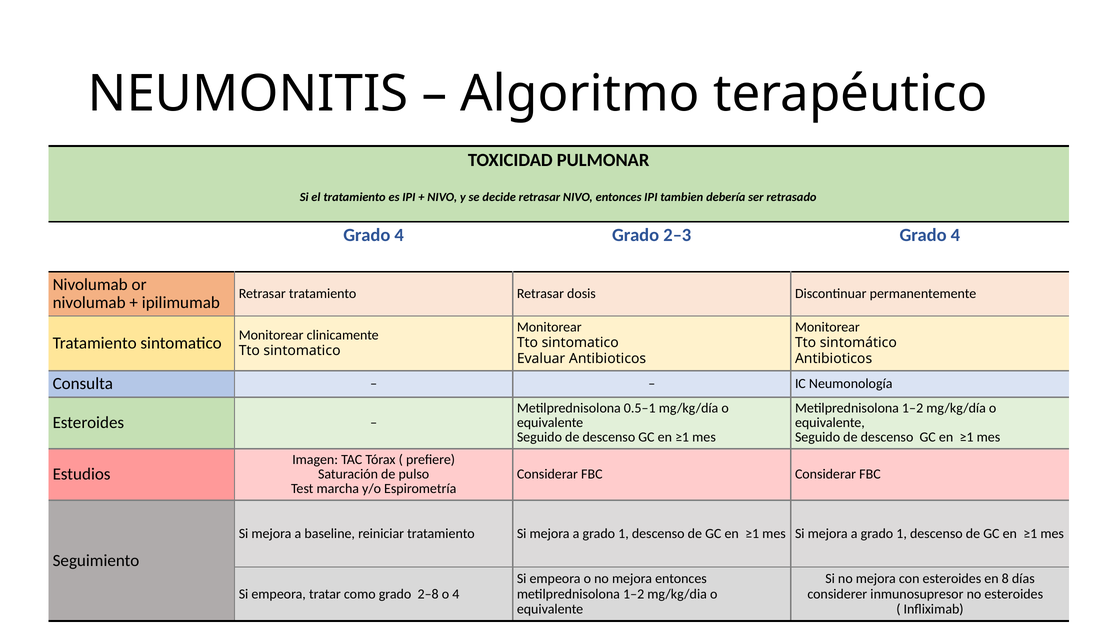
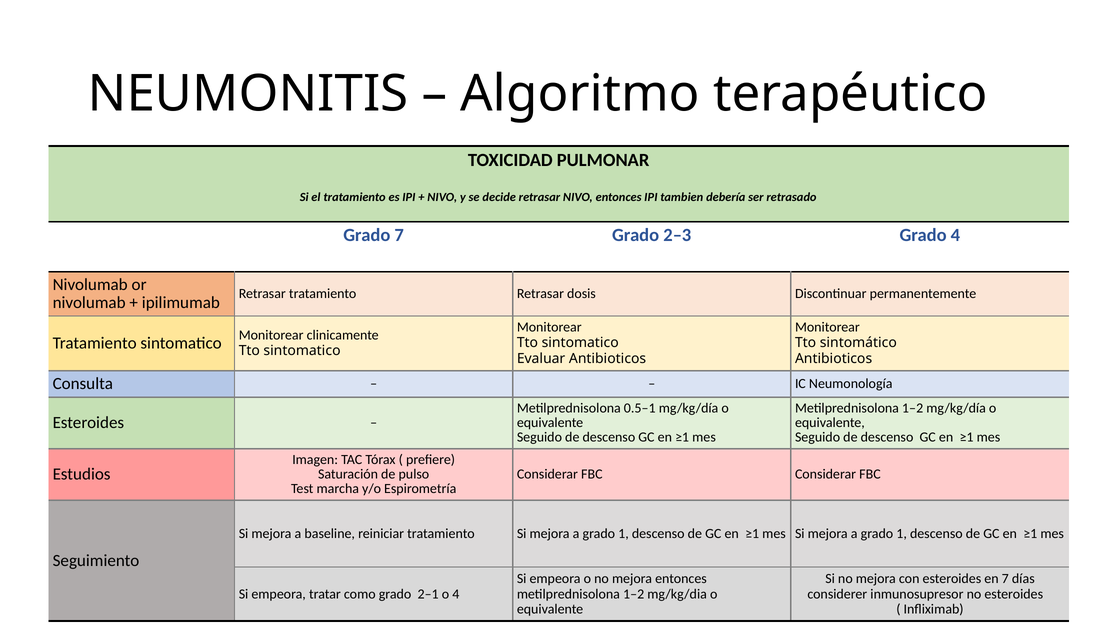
4 at (399, 235): 4 -> 7
en 8: 8 -> 7
2–8: 2–8 -> 2–1
